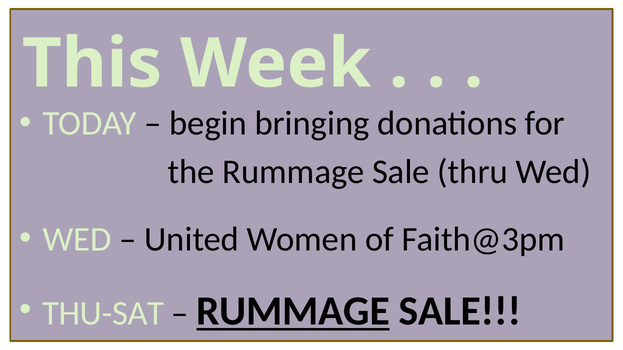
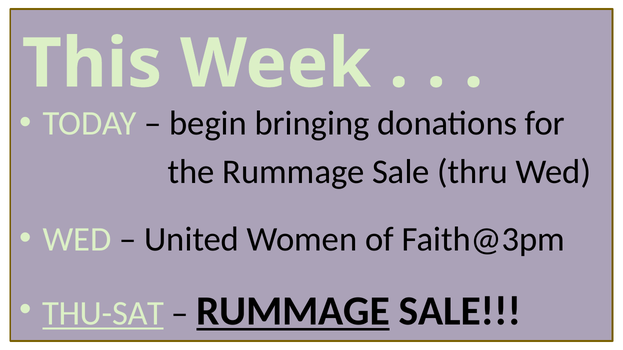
THU-SAT underline: none -> present
